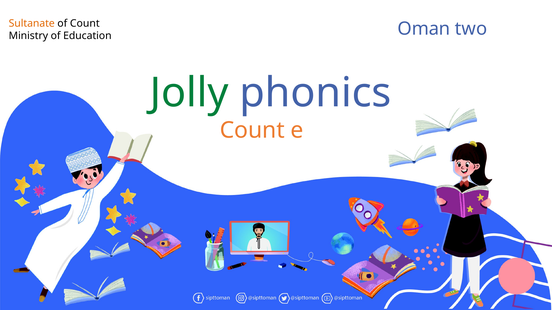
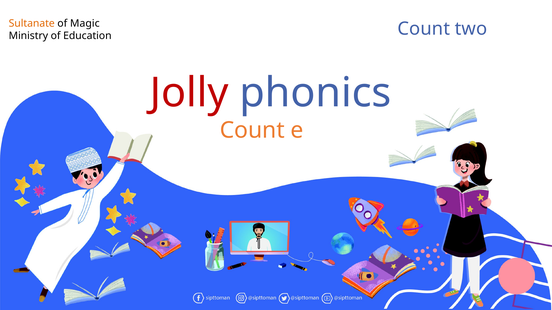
of Count: Count -> Magic
Oman at (424, 29): Oman -> Count
Jolly colour: green -> red
